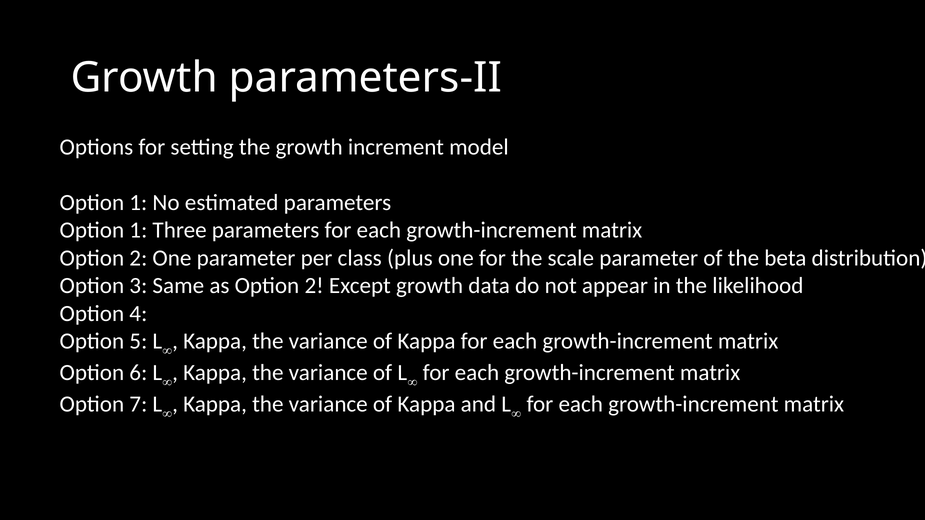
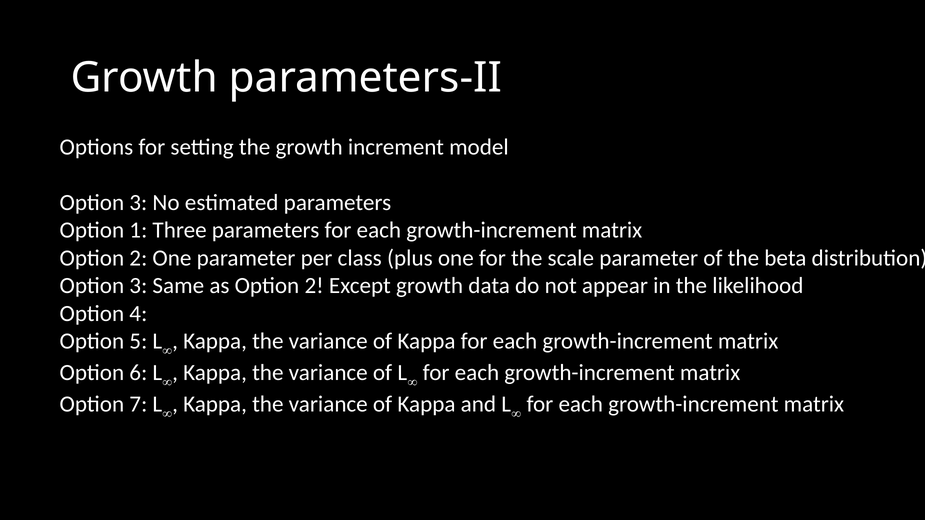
1 at (138, 203): 1 -> 3
